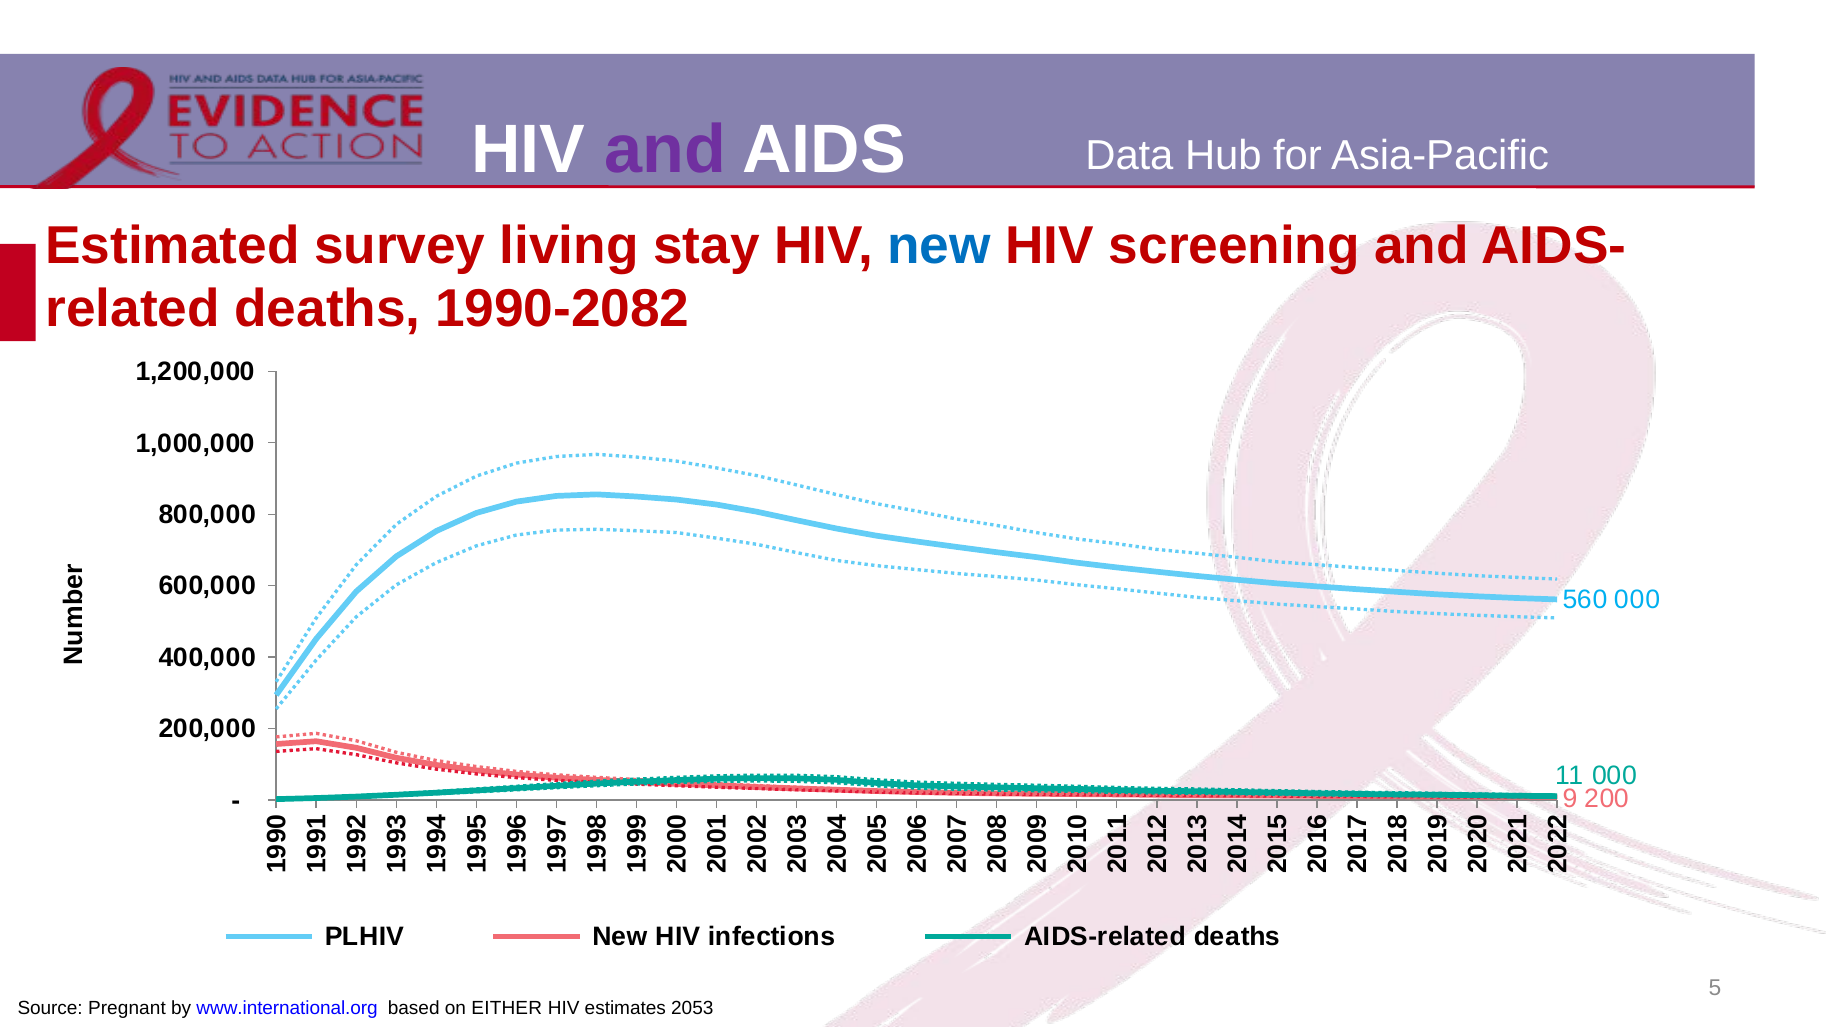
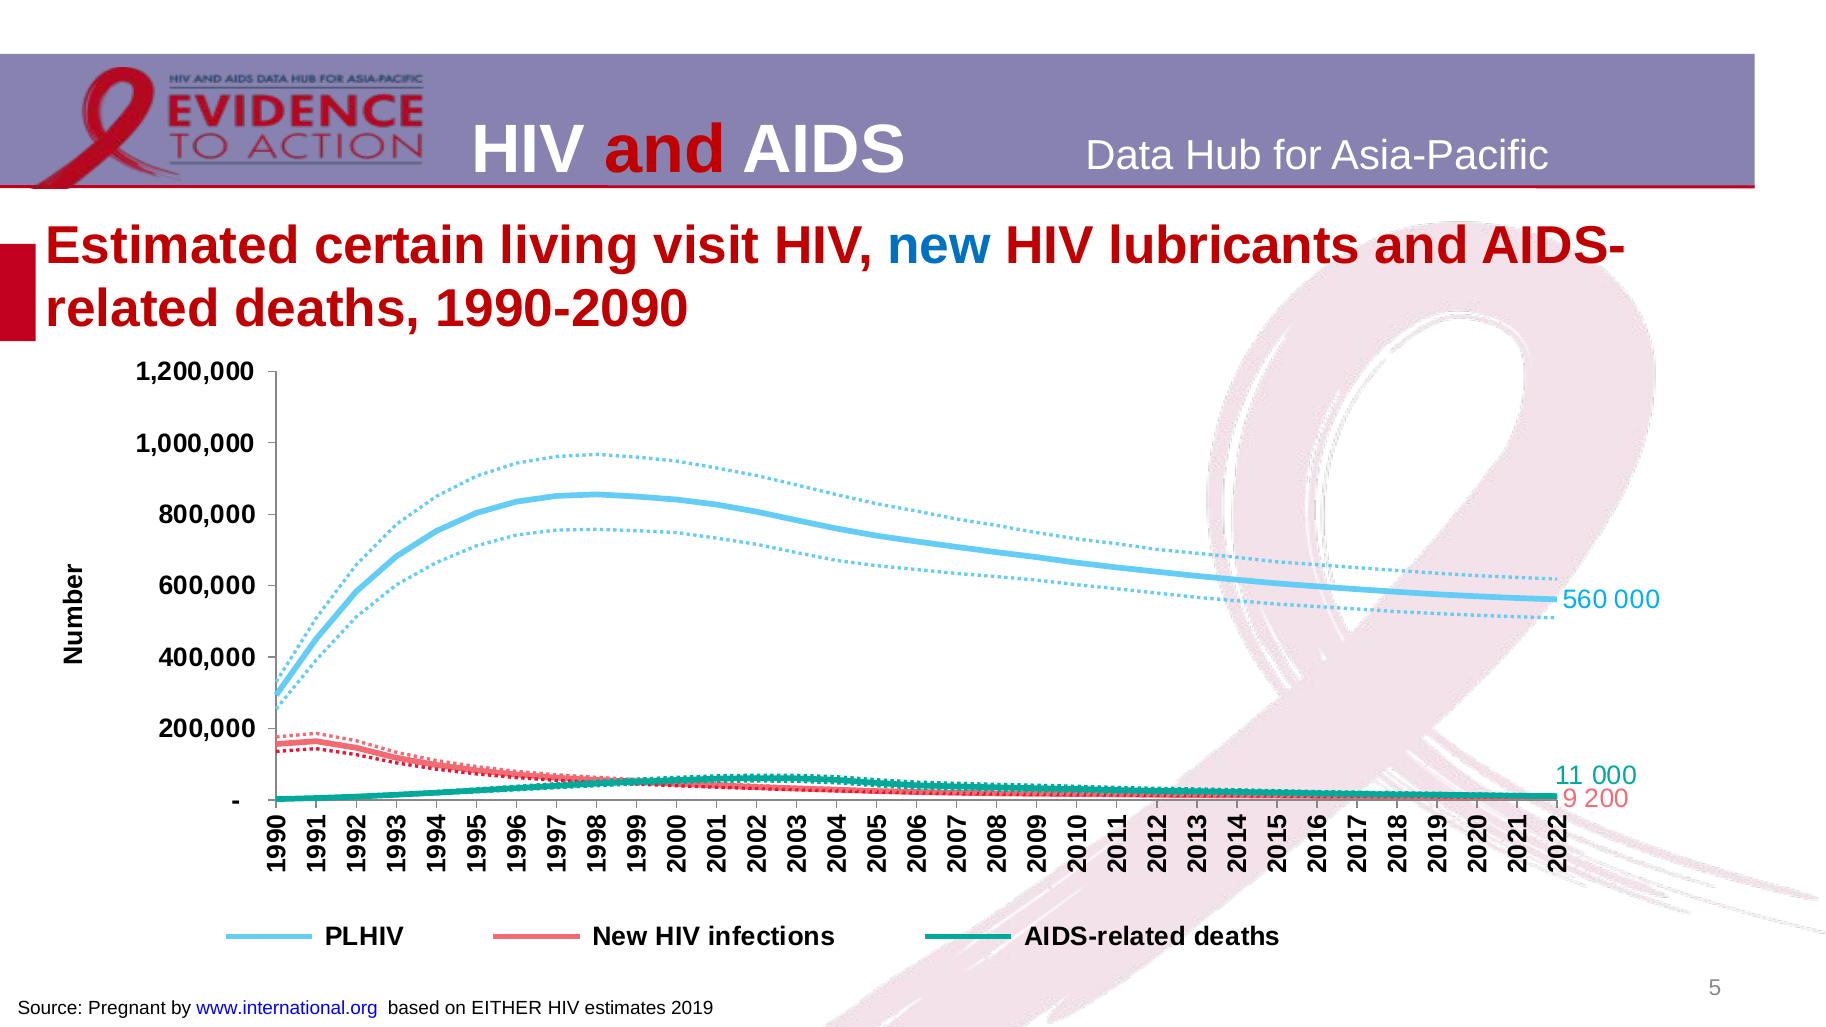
and at (665, 150) colour: purple -> red
survey: survey -> certain
stay: stay -> visit
screening: screening -> lubricants
1990-2082: 1990-2082 -> 1990-2090
2053: 2053 -> 2019
